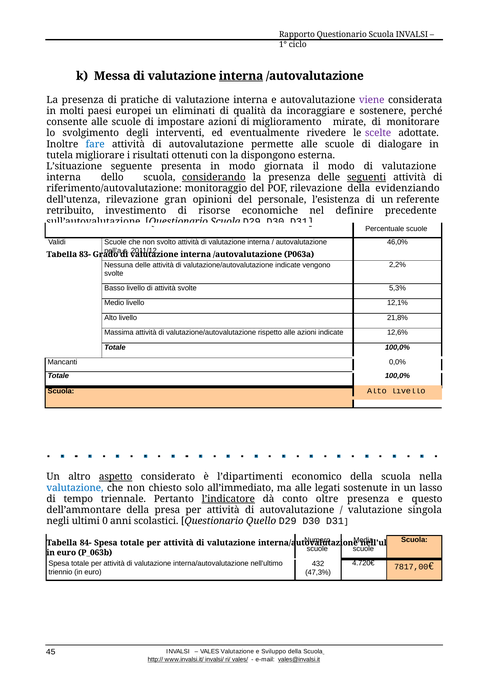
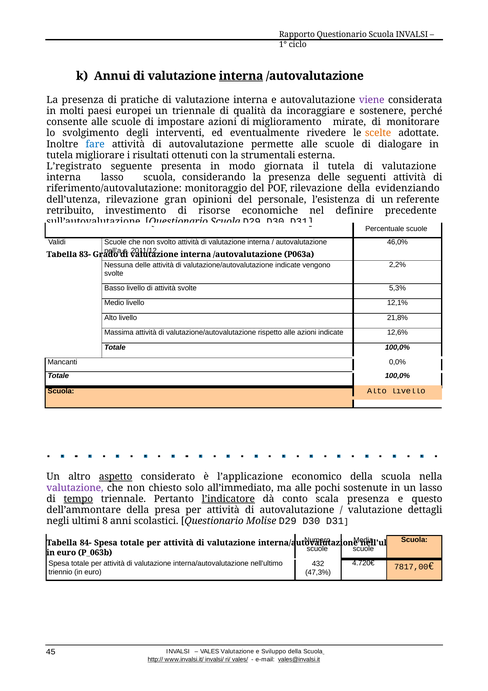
Messa: Messa -> Annui
un eliminati: eliminati -> triennale
scelte colour: purple -> orange
dispongono: dispongono -> strumentali
L’situazione: L’situazione -> L’registrato
il modo: modo -> tutela
interna dello: dello -> lasso
considerando underline: present -> none
seguenti underline: present -> none
l’dipartimenti: l’dipartimenti -> l’applicazione
valutazione at (75, 487) colour: blue -> purple
legati: legati -> pochi
tempo underline: none -> present
oltre: oltre -> scala
singola: singola -> dettagli
0: 0 -> 8
Quello: Quello -> Molise
